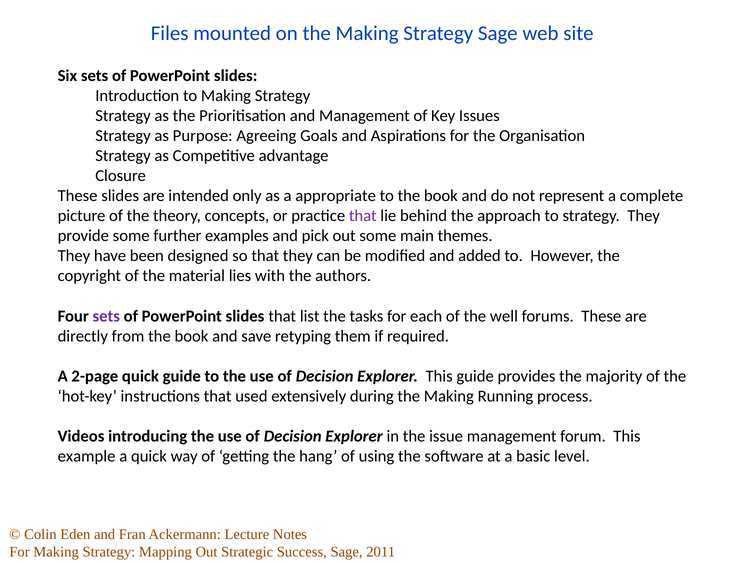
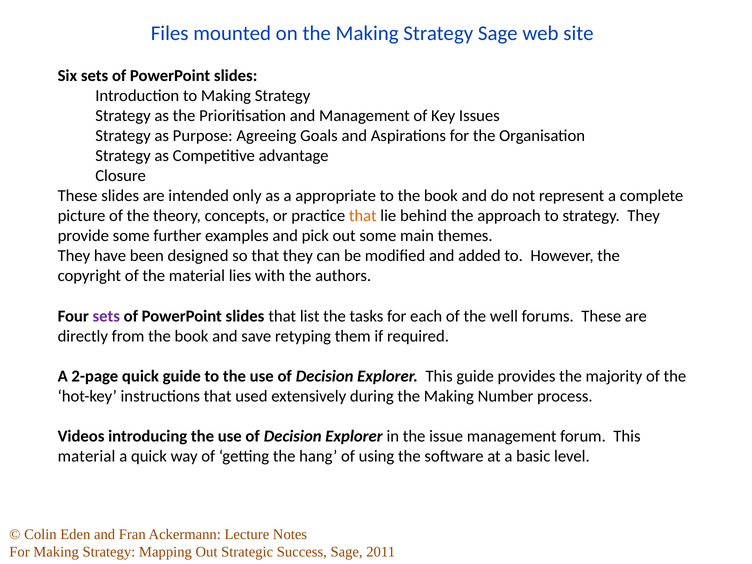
that at (363, 216) colour: purple -> orange
Running: Running -> Number
example at (87, 456): example -> material
